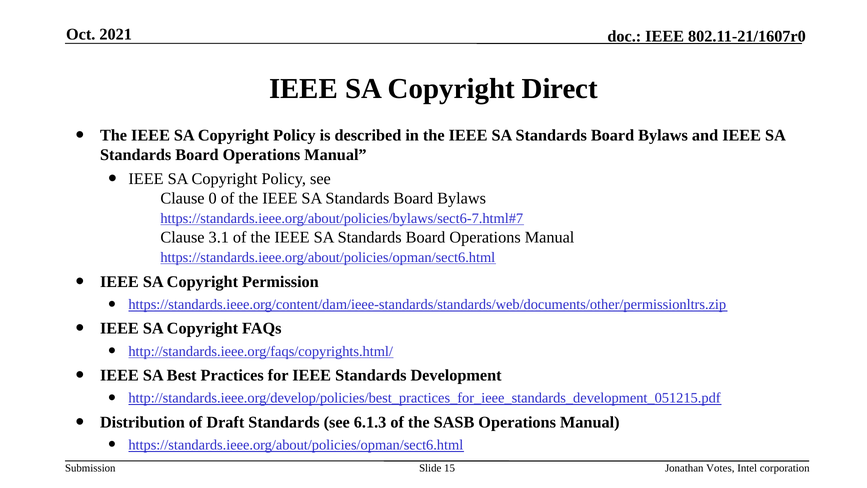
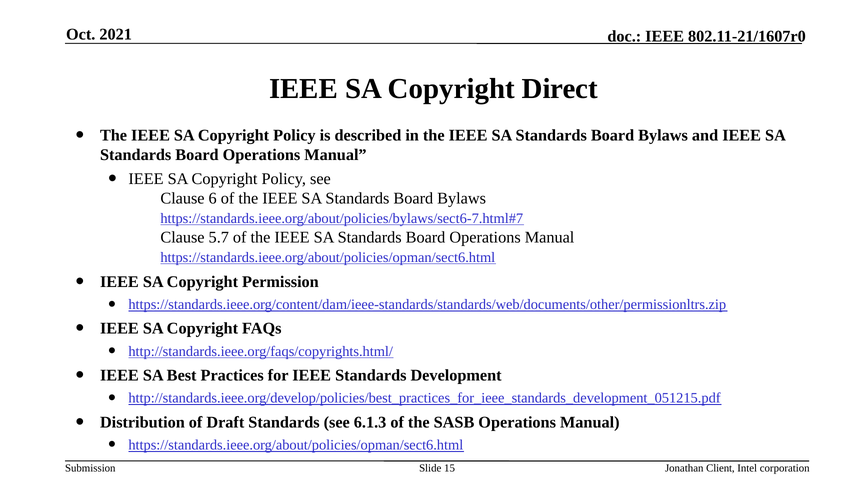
0: 0 -> 6
3.1: 3.1 -> 5.7
Votes: Votes -> Client
